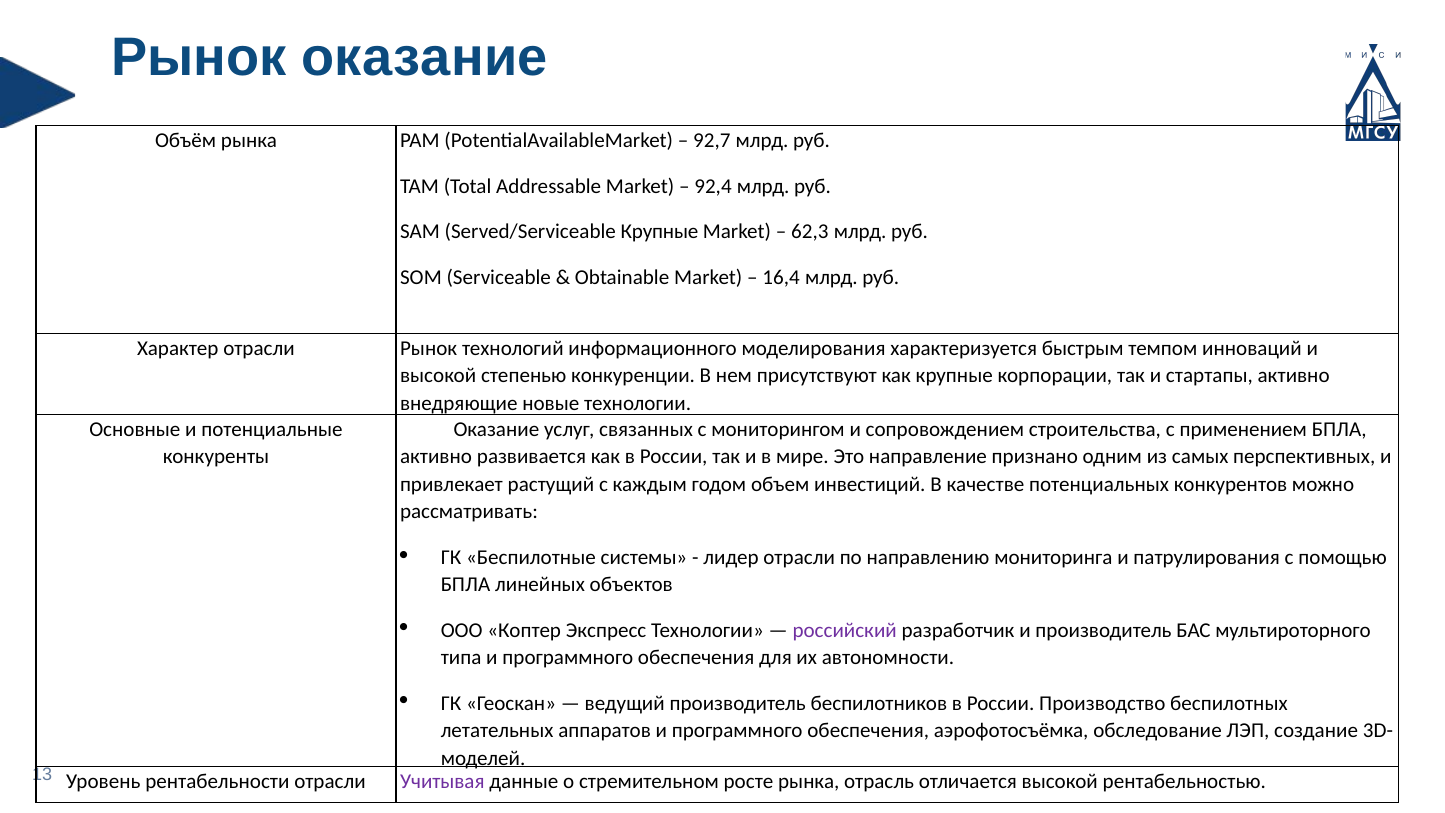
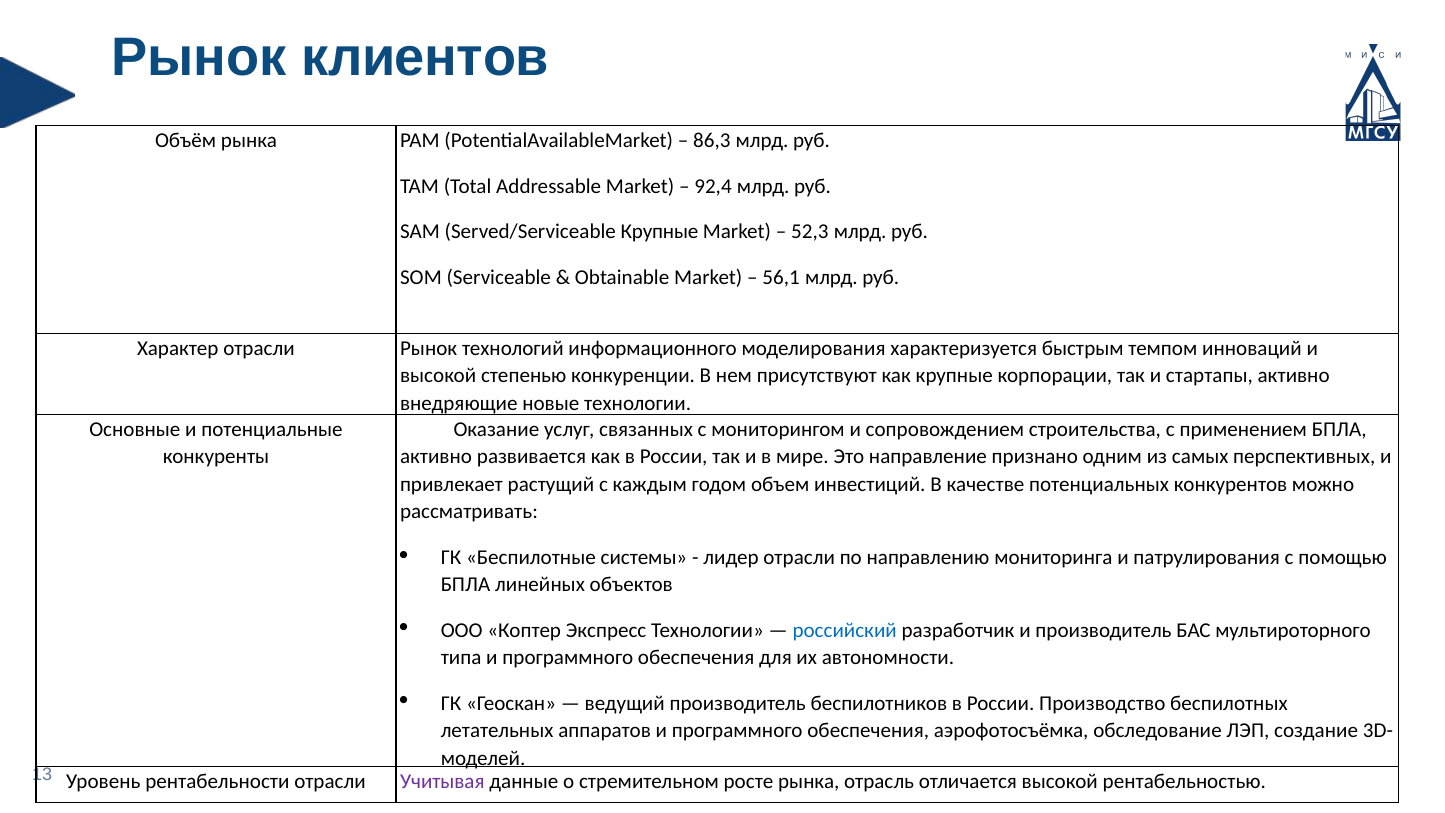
Рынок оказание: оказание -> клиентов
92,7: 92,7 -> 86,3
62,3: 62,3 -> 52,3
16,4: 16,4 -> 56,1
российский colour: purple -> blue
